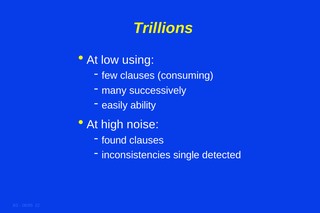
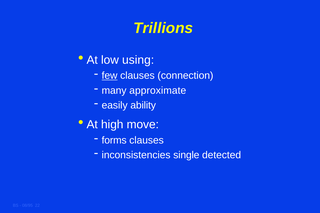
few underline: none -> present
consuming: consuming -> connection
successively: successively -> approximate
noise: noise -> move
found: found -> forms
